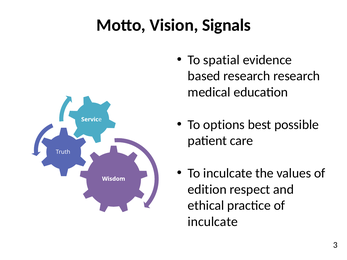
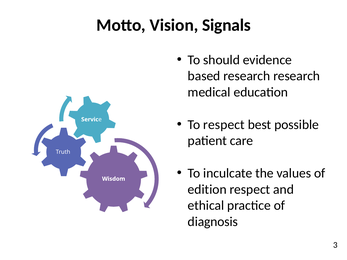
spatial: spatial -> should
To options: options -> respect
inculcate at (213, 222): inculcate -> diagnosis
